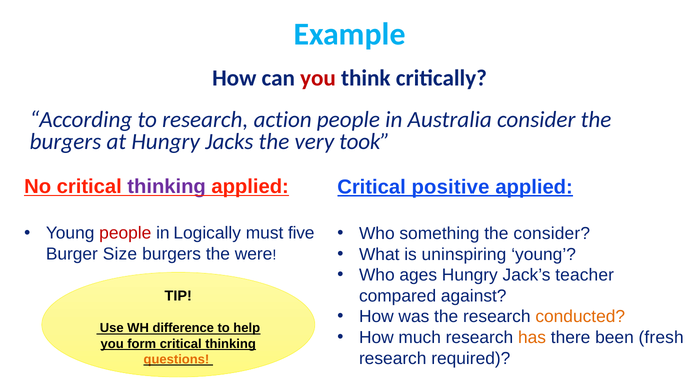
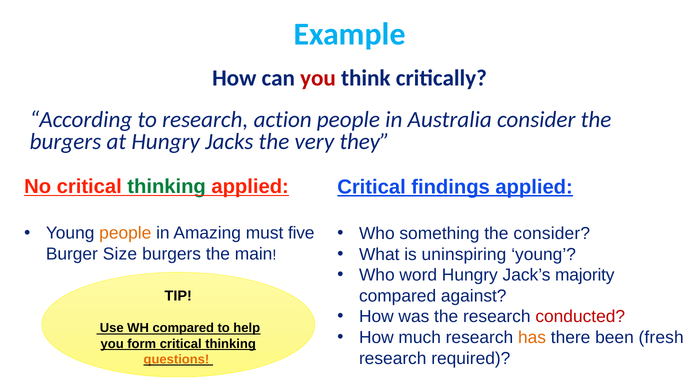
took: took -> they
thinking at (167, 187) colour: purple -> green
positive: positive -> findings
people at (125, 233) colour: red -> orange
Logically: Logically -> Amazing
were: were -> main
ages: ages -> word
teacher: teacher -> majority
conducted colour: orange -> red
WH difference: difference -> compared
